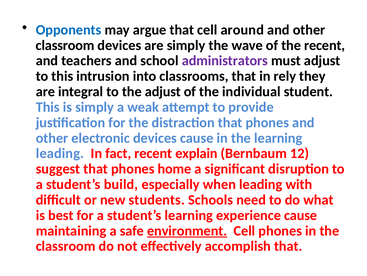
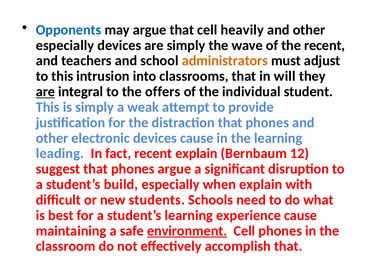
around: around -> heavily
classroom at (65, 45): classroom -> especially
administrators colour: purple -> orange
rely: rely -> will
are at (45, 91) underline: none -> present
the adjust: adjust -> offers
phones home: home -> argue
when leading: leading -> explain
